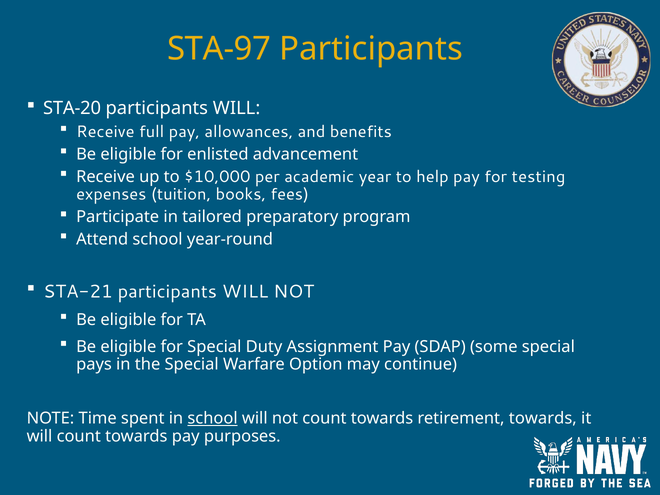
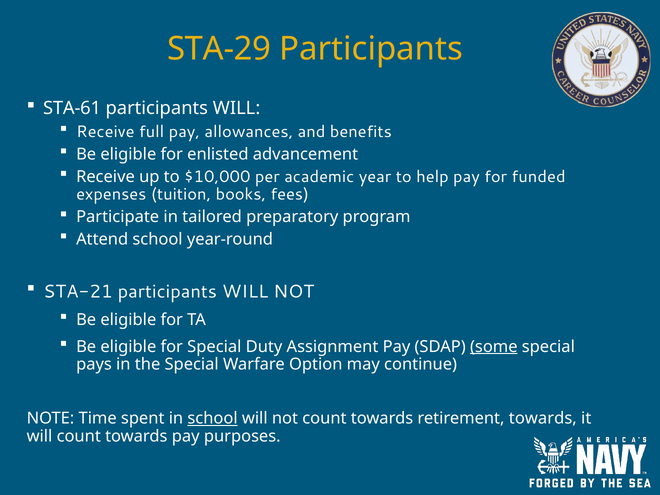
STA-97: STA-97 -> STA-29
STA-20: STA-20 -> STA-61
testing: testing -> funded
some underline: none -> present
